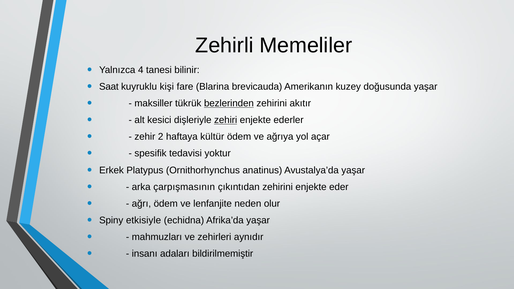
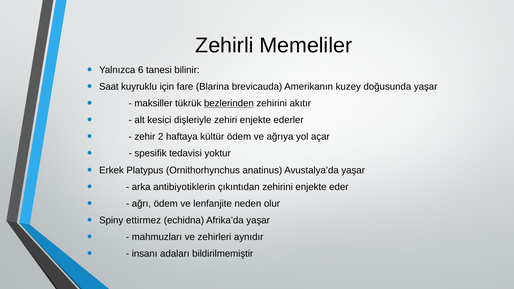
4: 4 -> 6
kişi: kişi -> için
zehiri underline: present -> none
çarpışmasının: çarpışmasının -> antibiyotiklerin
etkisiyle: etkisiyle -> ettirmez
